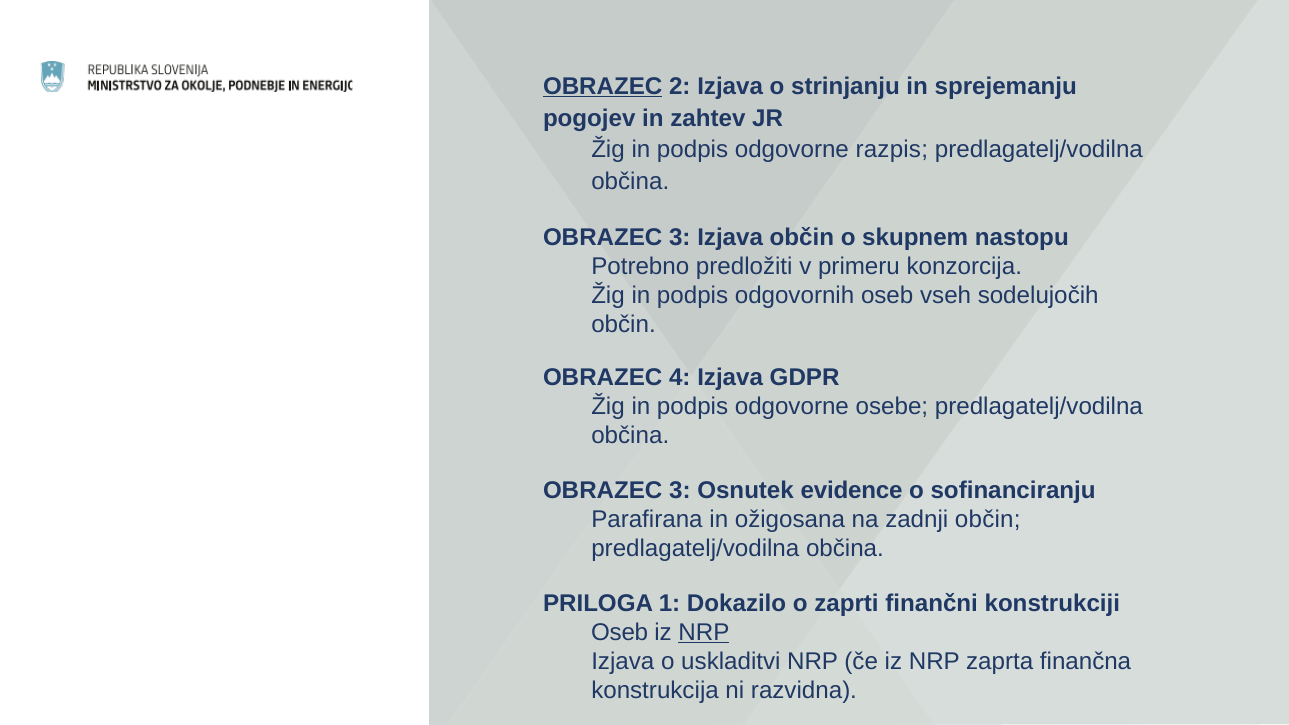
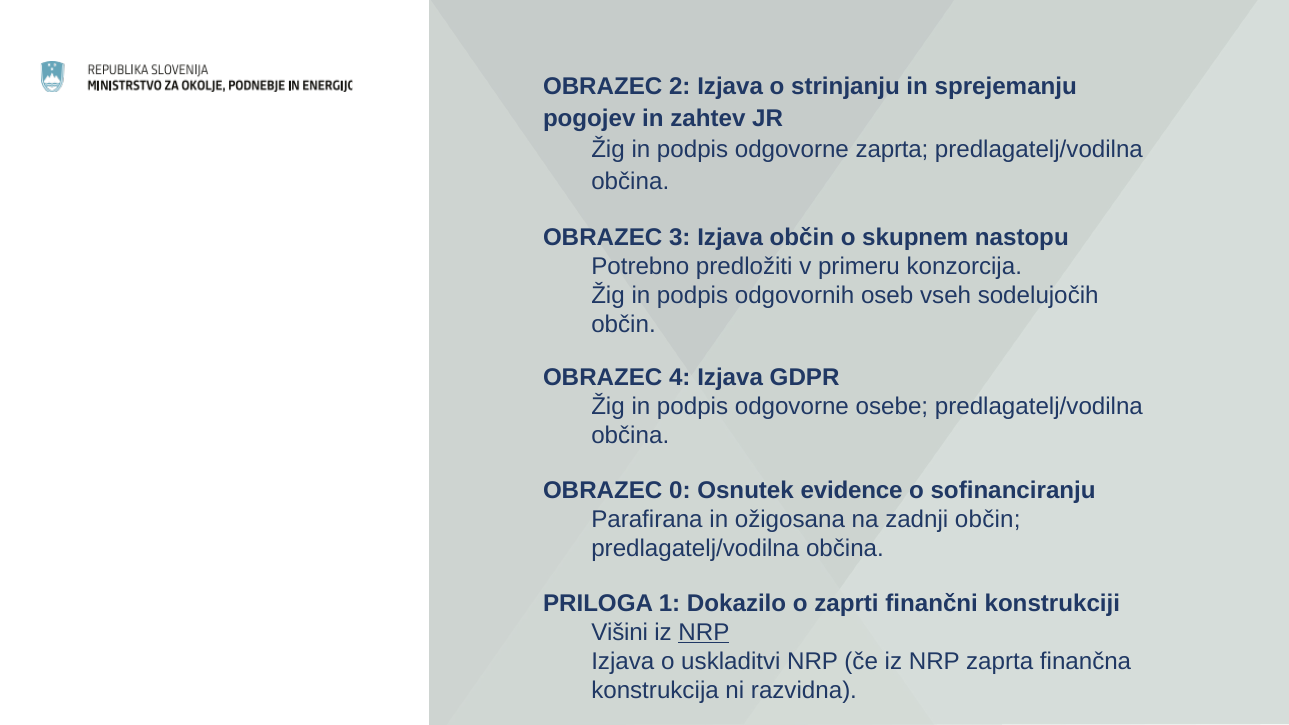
OBRAZEC at (603, 86) underline: present -> none
odgovorne razpis: razpis -> zaprta
3 at (680, 490): 3 -> 0
Oseb at (620, 632): Oseb -> Višini
